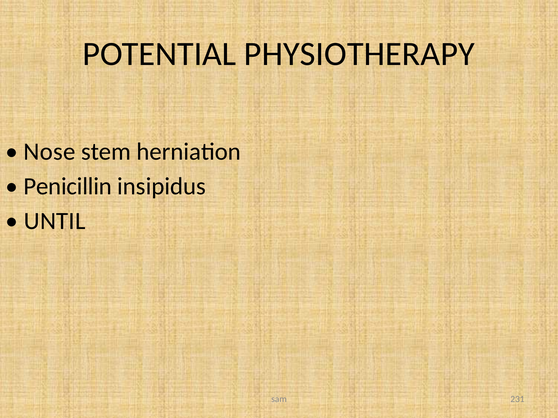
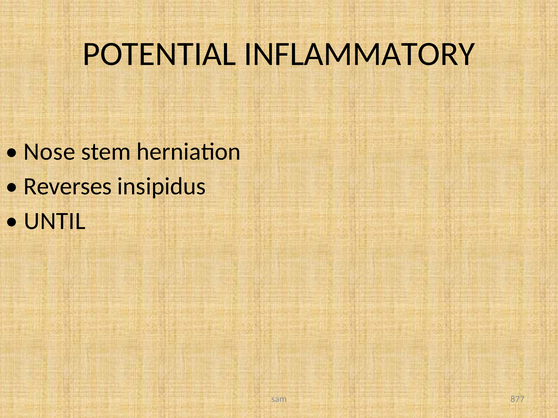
PHYSIOTHERAPY: PHYSIOTHERAPY -> INFLAMMATORY
Penicillin: Penicillin -> Reverses
231: 231 -> 877
